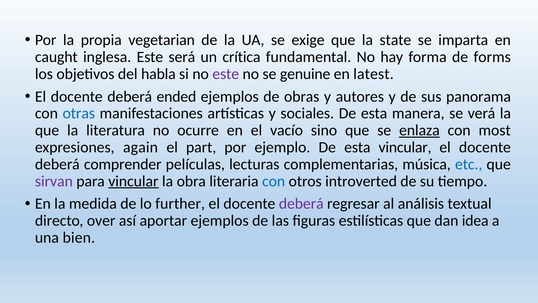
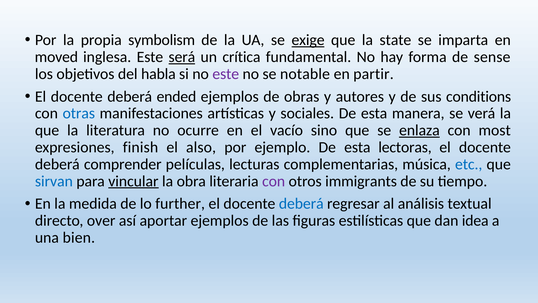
vegetarian: vegetarian -> symbolism
exige underline: none -> present
caught: caught -> moved
será underline: none -> present
forms: forms -> sense
genuine: genuine -> notable
latest: latest -> partir
panorama: panorama -> conditions
again: again -> finish
part: part -> also
esta vincular: vincular -> lectoras
sirvan colour: purple -> blue
con at (274, 181) colour: blue -> purple
introverted: introverted -> immigrants
deberá at (301, 204) colour: purple -> blue
